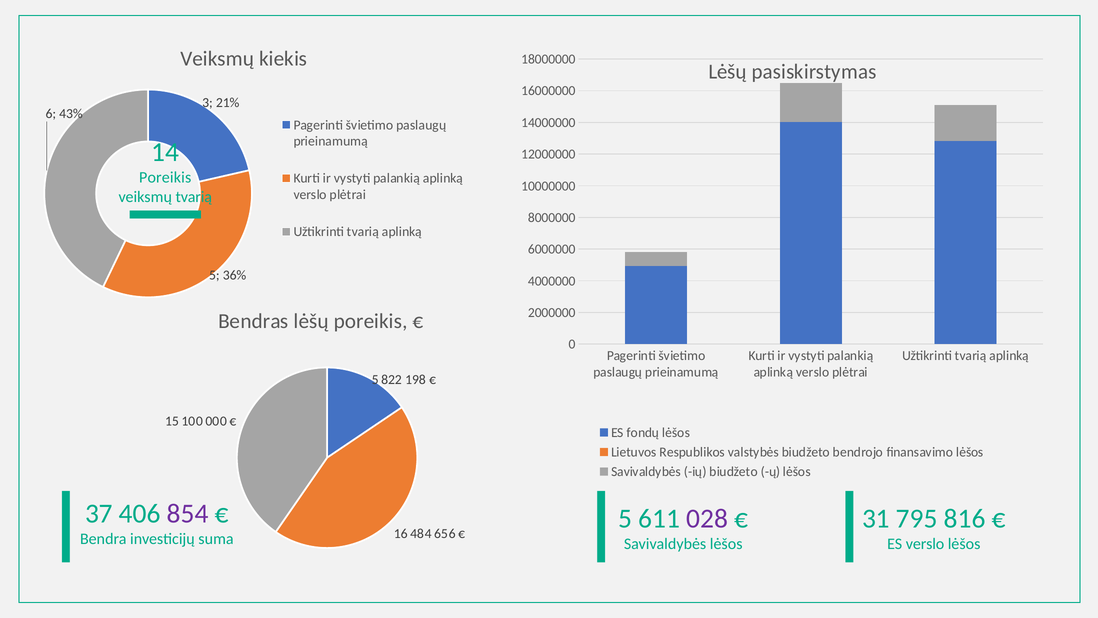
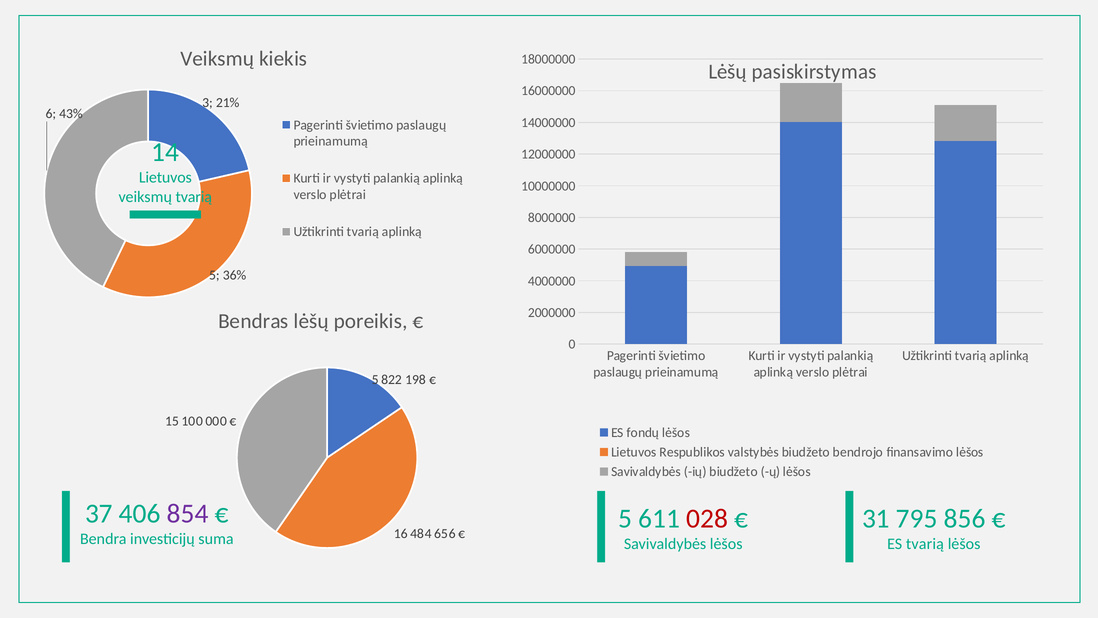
Poreikis at (165, 177): Poreikis -> Lietuvos
028 colour: purple -> red
816: 816 -> 856
ES verslo: verslo -> tvarią
